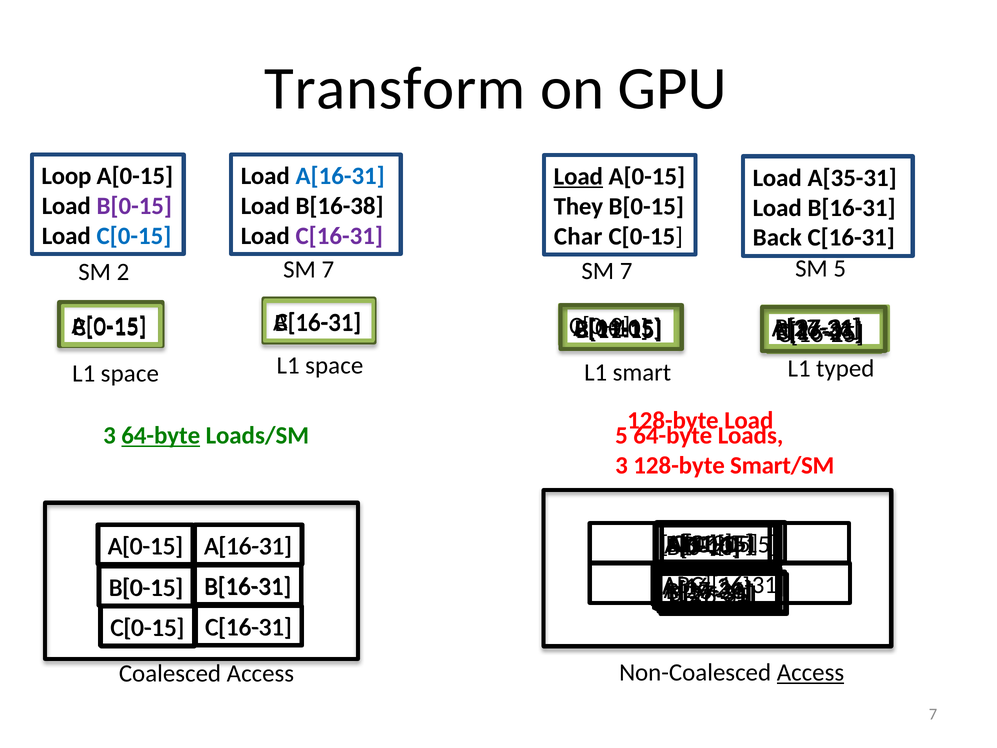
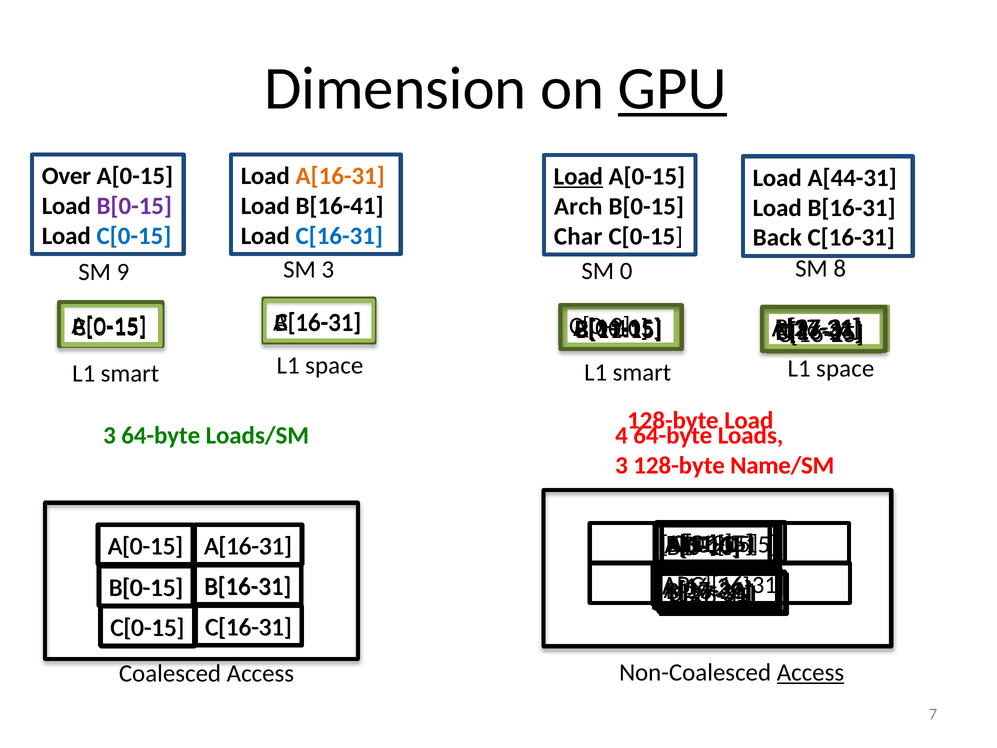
Transform: Transform -> Dimension
GPU underline: none -> present
A[16-31 at (340, 176) colour: blue -> orange
Loop: Loop -> Over
A[35-31: A[35-31 -> A[44-31
B[16-38: B[16-38 -> B[16-41
They: They -> Arch
C[16-31 at (339, 236) colour: purple -> blue
7 at (626, 271): 7 -> 0
SM 5: 5 -> 8
2: 2 -> 9
7 at (328, 270): 7 -> 3
typed at (845, 368): typed -> space
space at (130, 373): space -> smart
64-byte at (161, 435) underline: present -> none
Loads/SM 5: 5 -> 4
Smart/SM: Smart/SM -> Name/SM
